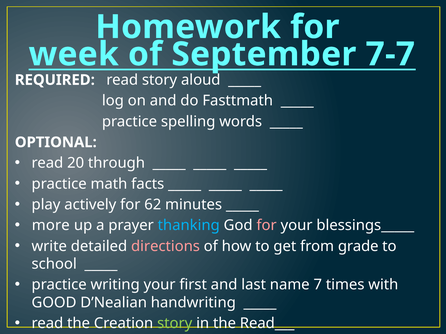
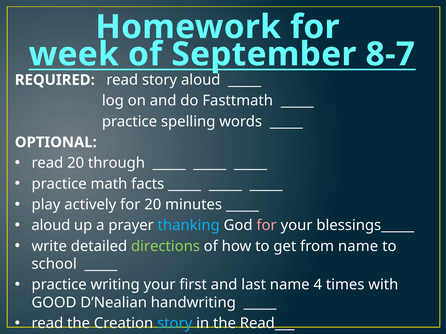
7-7: 7-7 -> 8-7
for 62: 62 -> 20
more at (51, 226): more -> aloud
directions colour: pink -> light green
from grade: grade -> name
7: 7 -> 4
story at (175, 324) colour: light green -> light blue
